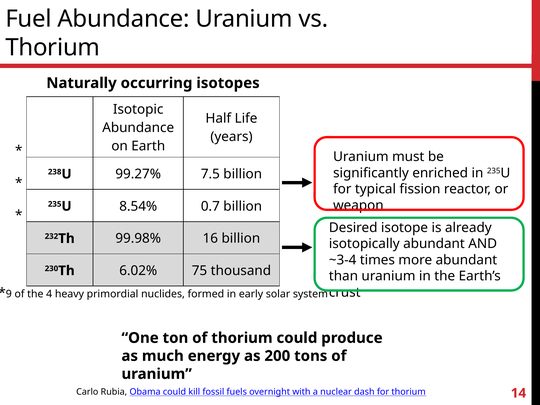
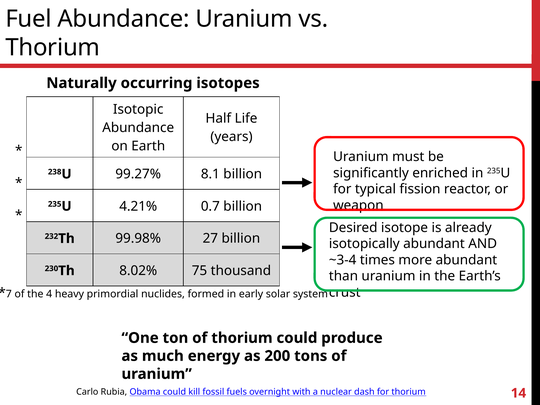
7.5: 7.5 -> 8.1
8.54%: 8.54% -> 4.21%
16: 16 -> 27
6.02%: 6.02% -> 8.02%
9: 9 -> 7
